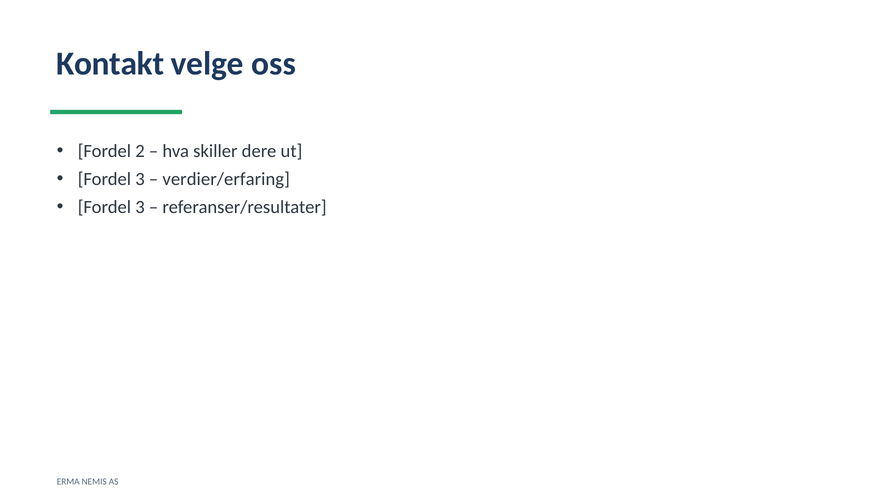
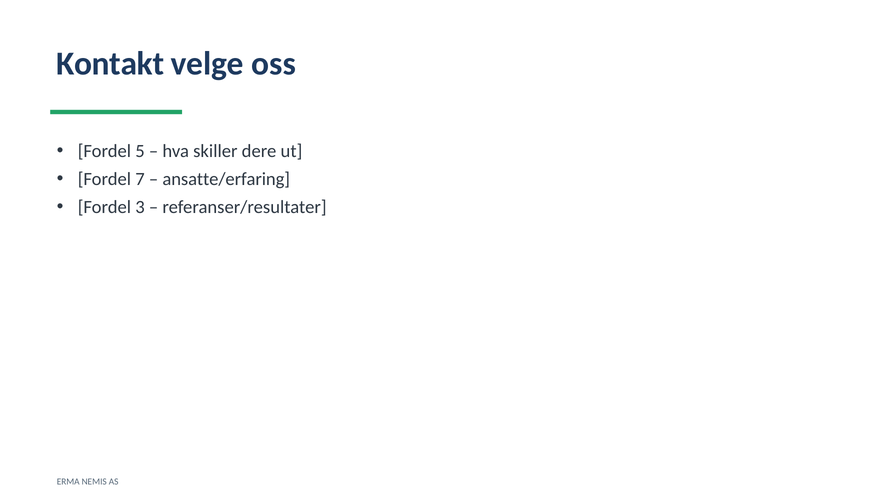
2: 2 -> 5
3 at (140, 179): 3 -> 7
verdier/erfaring: verdier/erfaring -> ansatte/erfaring
